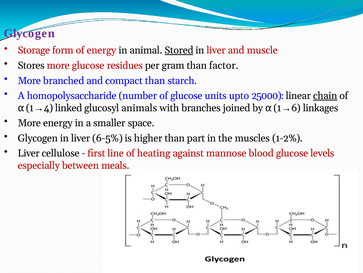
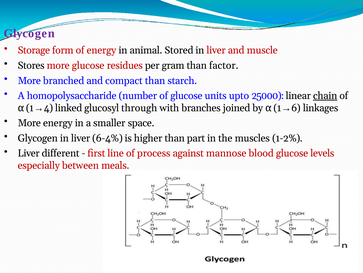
Stored underline: present -> none
animals: animals -> through
6-5%: 6-5% -> 6-4%
cellulose: cellulose -> different
heating: heating -> process
